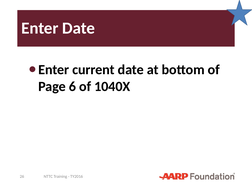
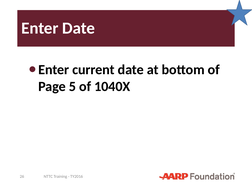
6: 6 -> 5
